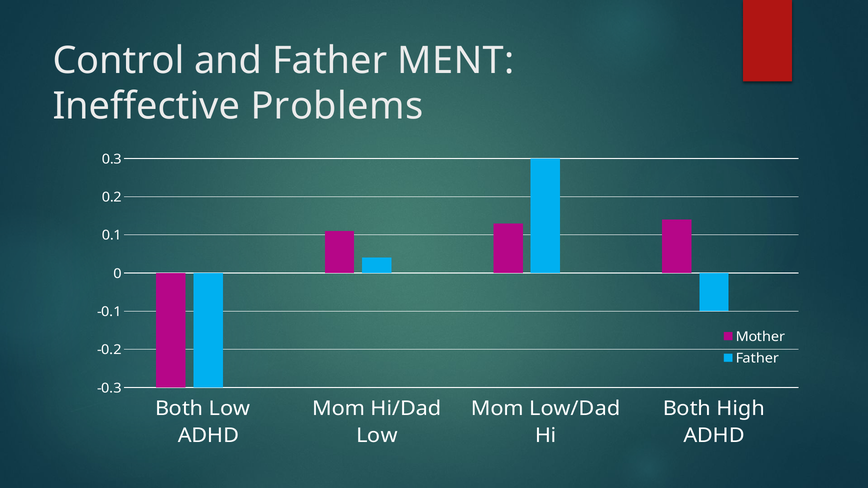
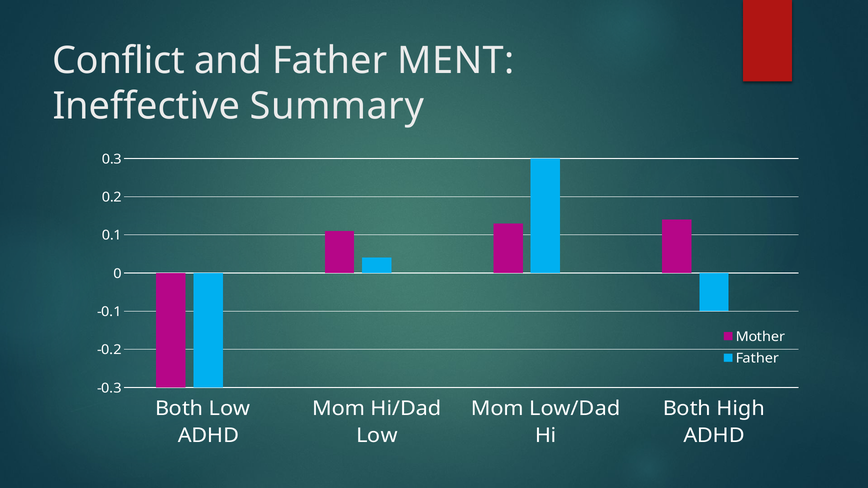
Control: Control -> Conflict
Problems: Problems -> Summary
